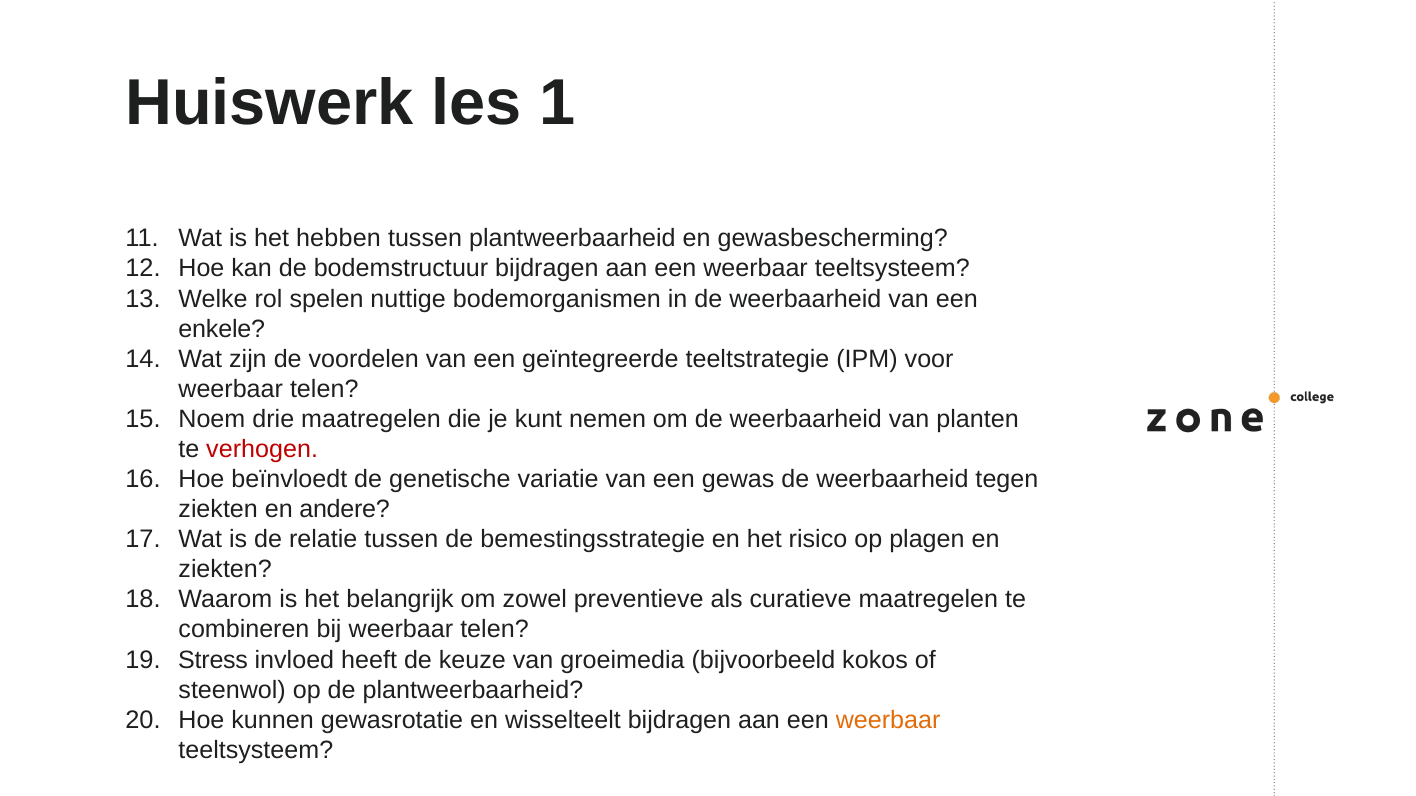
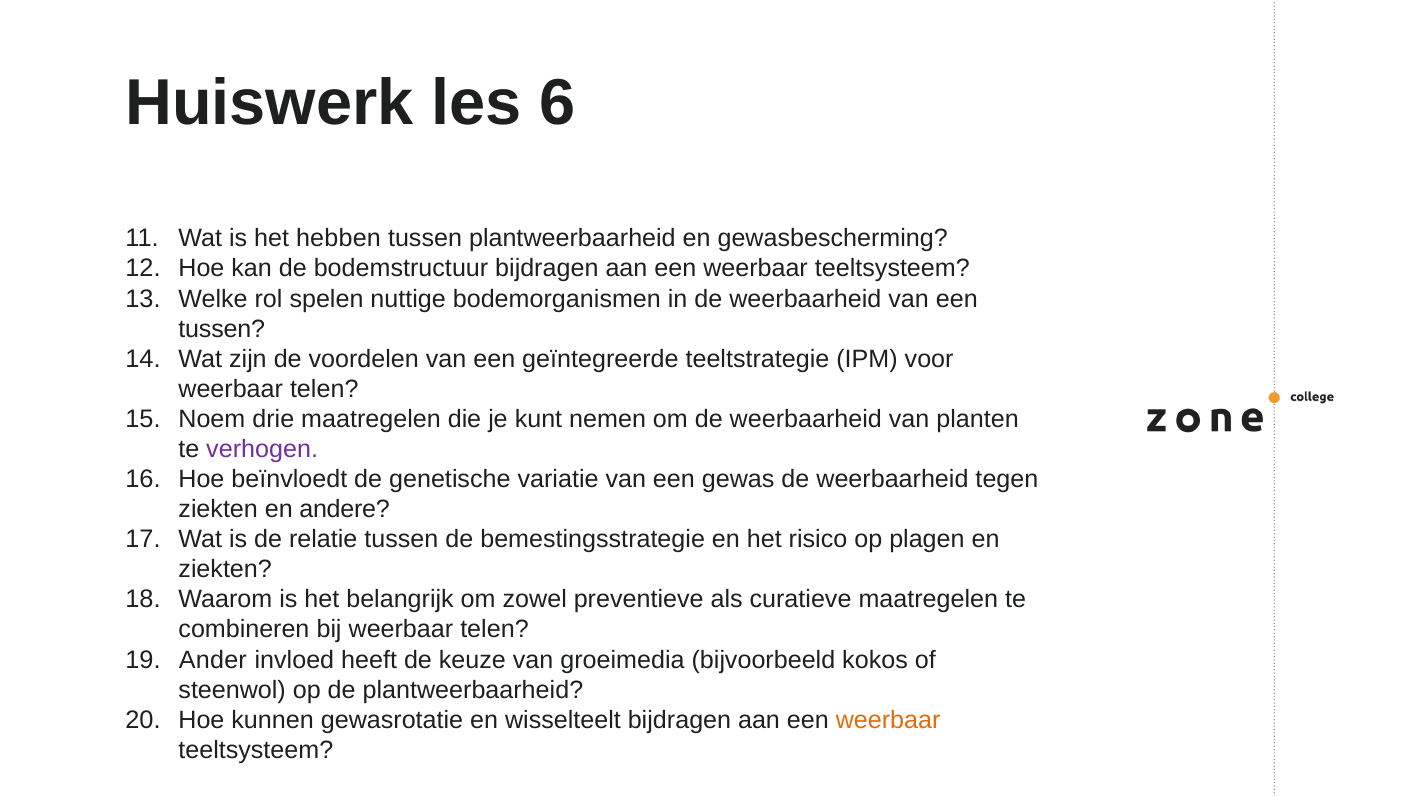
1: 1 -> 6
enkele at (222, 329): enkele -> tussen
verhogen colour: red -> purple
Stress: Stress -> Ander
